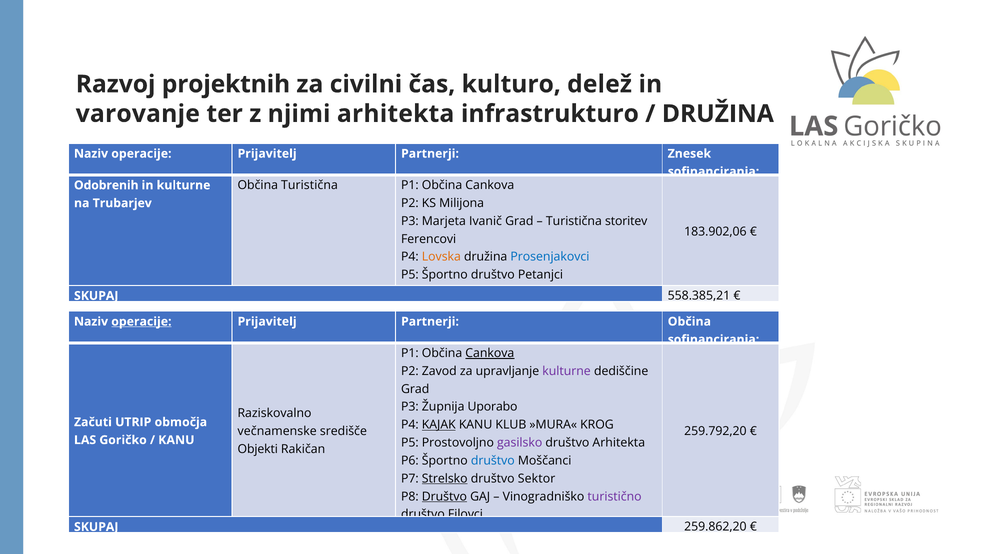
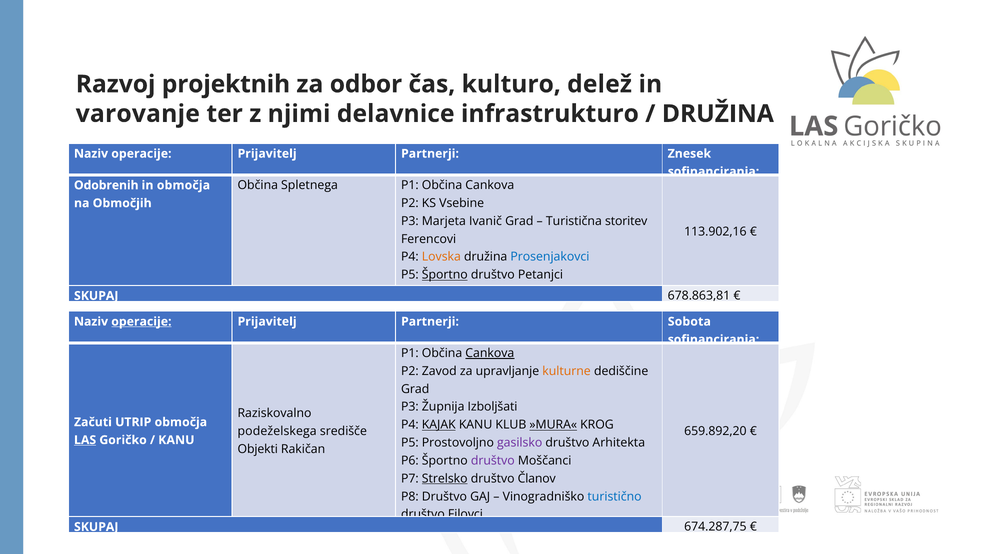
civilni: civilni -> odbor
njimi arhitekta: arhitekta -> delavnice
in kulturne: kulturne -> območja
Občina Turistična: Turistična -> Spletnega
Trubarjev: Trubarjev -> Območjih
Milijona: Milijona -> Vsebine
183.902,06: 183.902,06 -> 113.902,16
Športno at (445, 275) underline: none -> present
558.385,21: 558.385,21 -> 678.863,81
Partnerji Občina: Občina -> Sobota
kulturne at (567, 371) colour: purple -> orange
Uporabo: Uporabo -> Izboljšati
»MURA« underline: none -> present
večnamenske: večnamenske -> podeželskega
259.792,20: 259.792,20 -> 659.892,20
LAS underline: none -> present
društvo at (493, 460) colour: blue -> purple
Sektor: Sektor -> Članov
Društvo at (444, 496) underline: present -> none
turistično colour: purple -> blue
259.862,20: 259.862,20 -> 674.287,75
